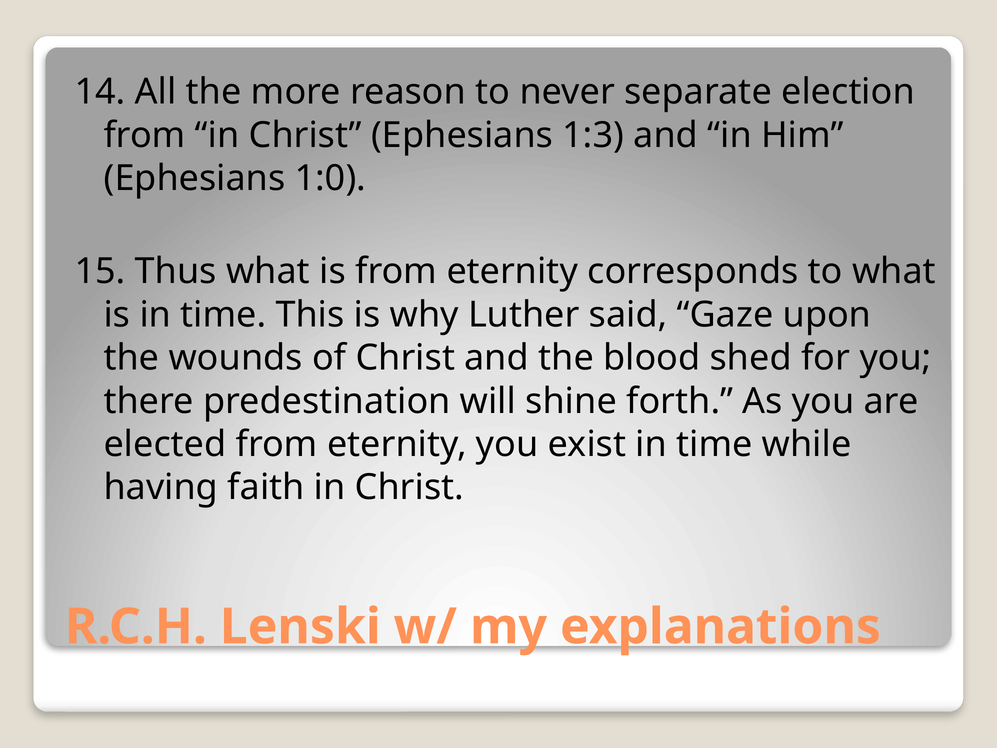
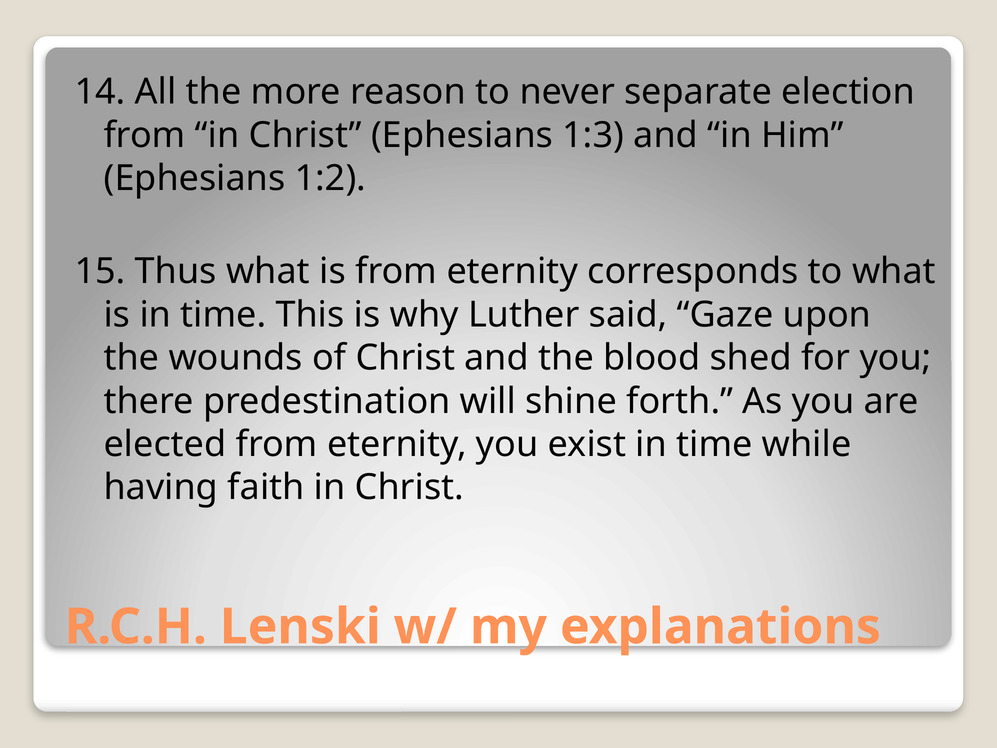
1:0: 1:0 -> 1:2
